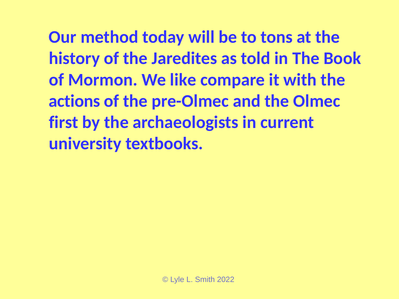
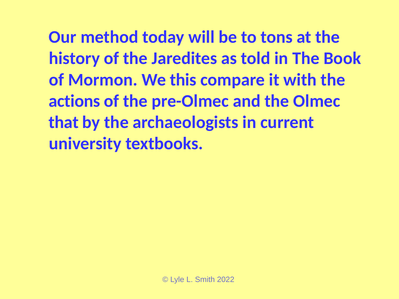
like: like -> this
first: first -> that
